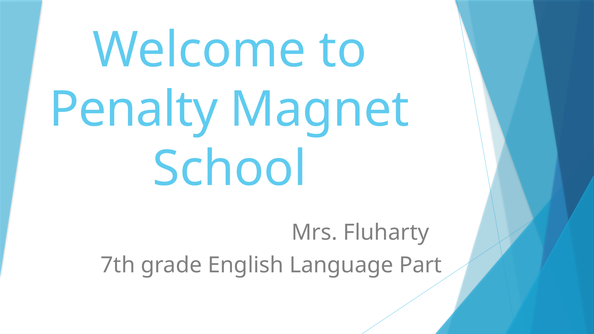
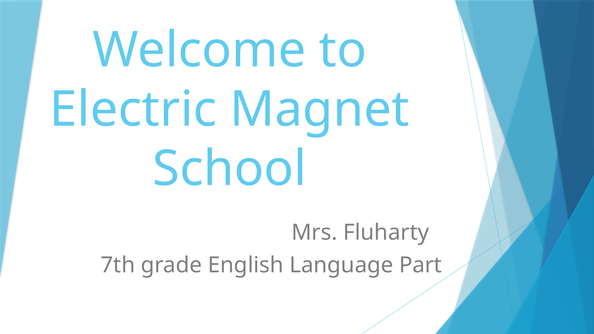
Penalty: Penalty -> Electric
